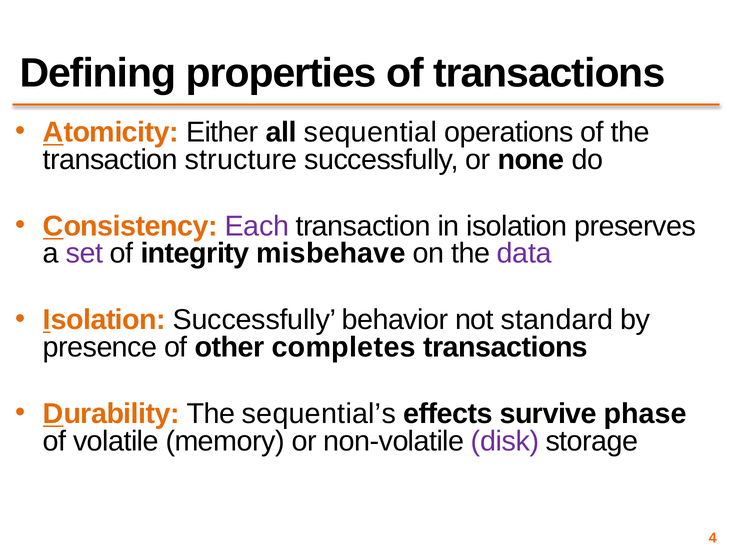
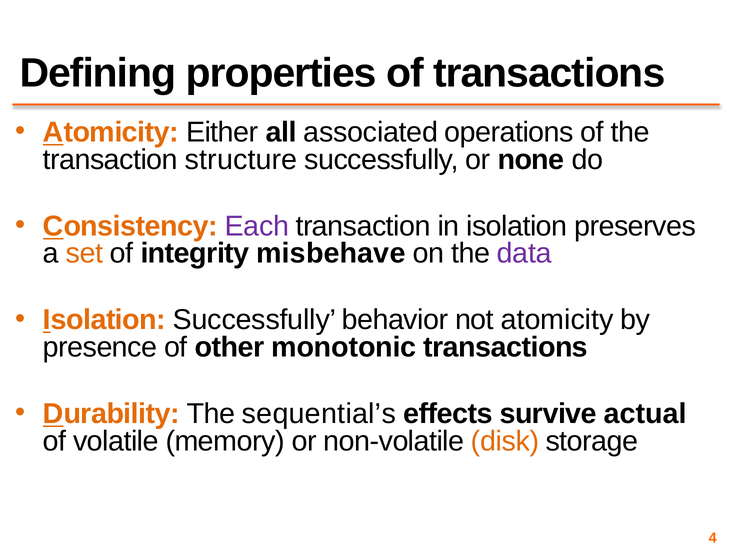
sequential: sequential -> associated
set colour: purple -> orange
not standard: standard -> atomicity
completes: completes -> monotonic
phase: phase -> actual
disk colour: purple -> orange
